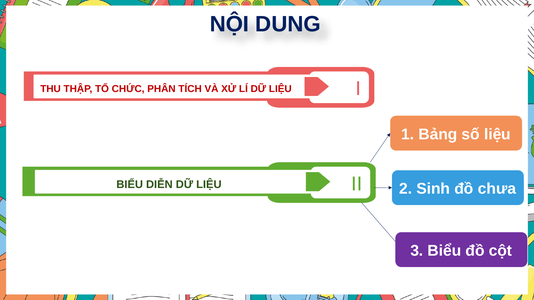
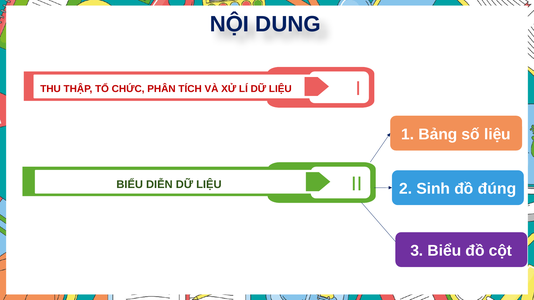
chưa: chưa -> đúng
